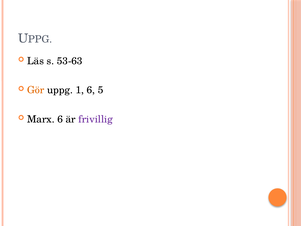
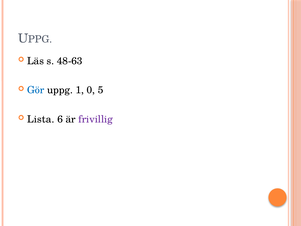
53-63: 53-63 -> 48-63
Gör colour: orange -> blue
1 6: 6 -> 0
Marx: Marx -> Lista
